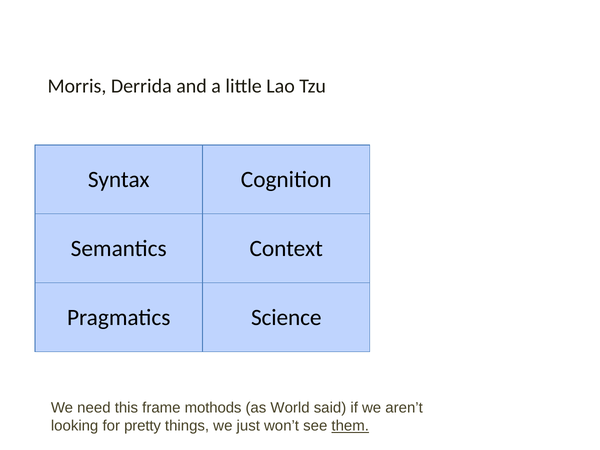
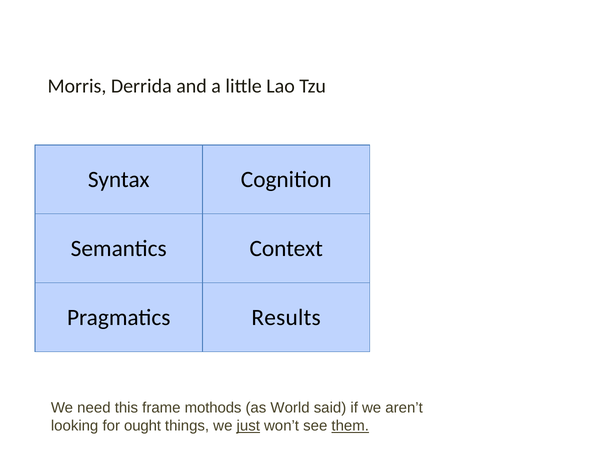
Science: Science -> Results
pretty: pretty -> ought
just underline: none -> present
